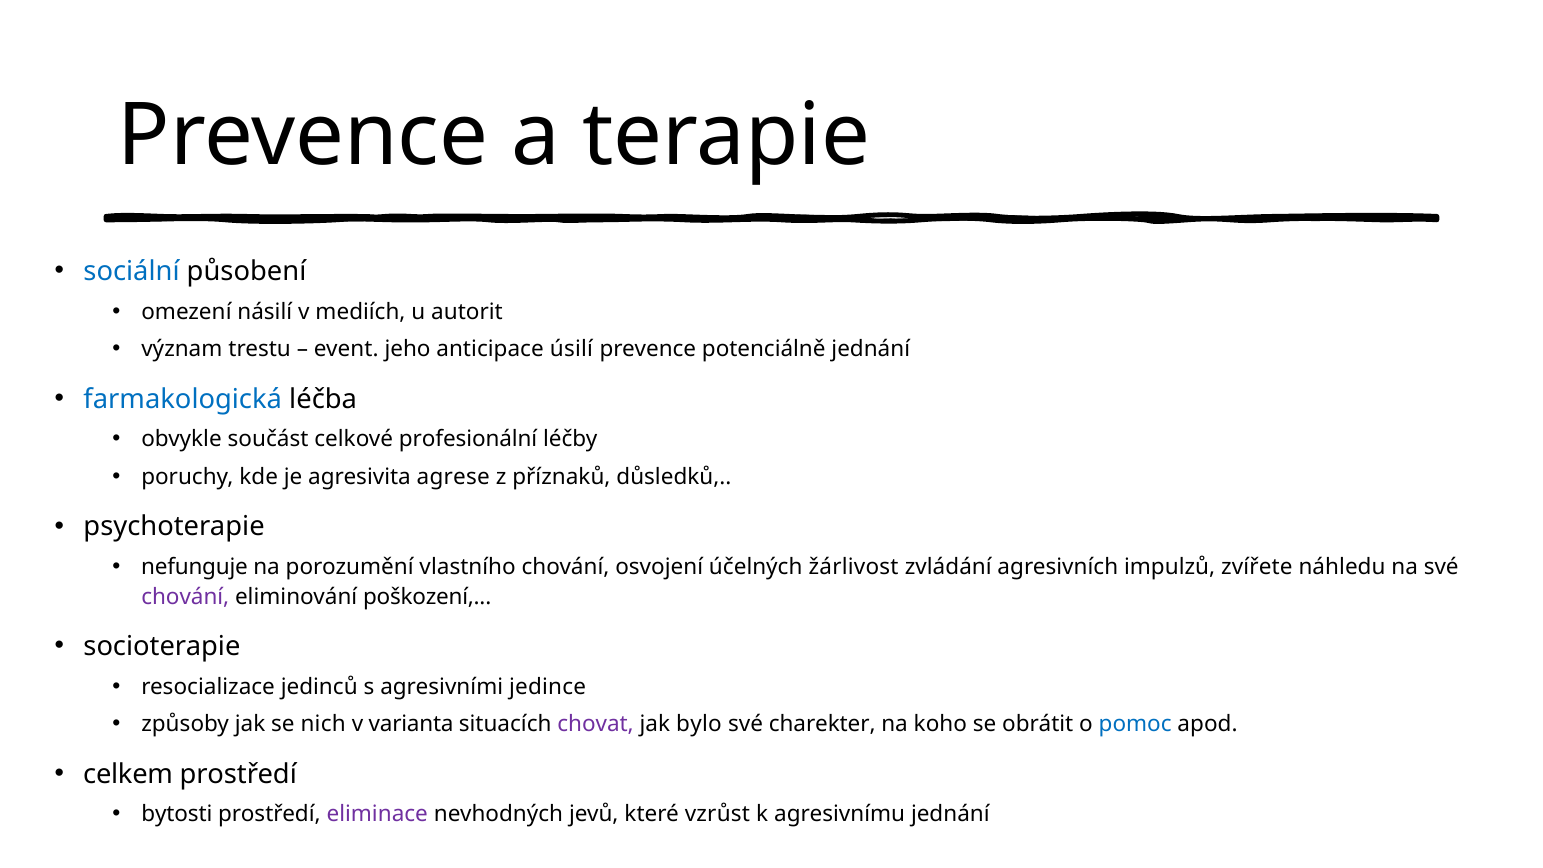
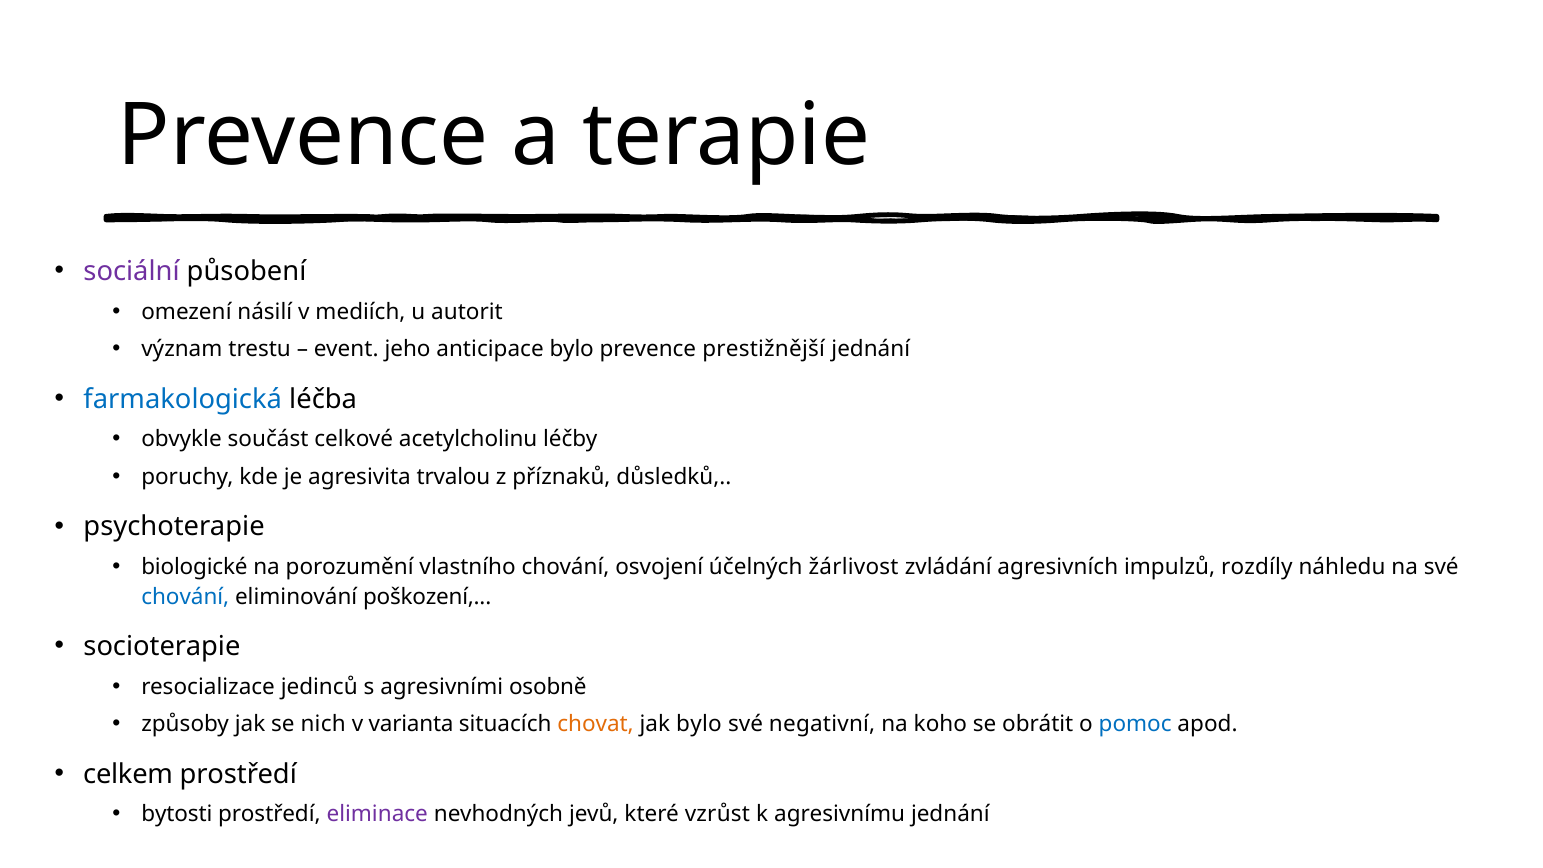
sociální colour: blue -> purple
anticipace úsilí: úsilí -> bylo
potenciálně: potenciálně -> prestižnější
profesionální: profesionální -> acetylcholinu
agrese: agrese -> trvalou
nefunguje: nefunguje -> biologické
zvířete: zvířete -> rozdíly
chování at (185, 597) colour: purple -> blue
jedince: jedince -> osobně
chovat colour: purple -> orange
charekter: charekter -> negativní
